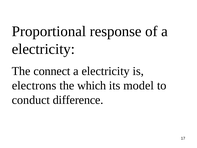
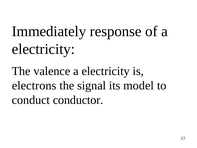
Proportional: Proportional -> Immediately
connect: connect -> valence
which: which -> signal
difference: difference -> conductor
